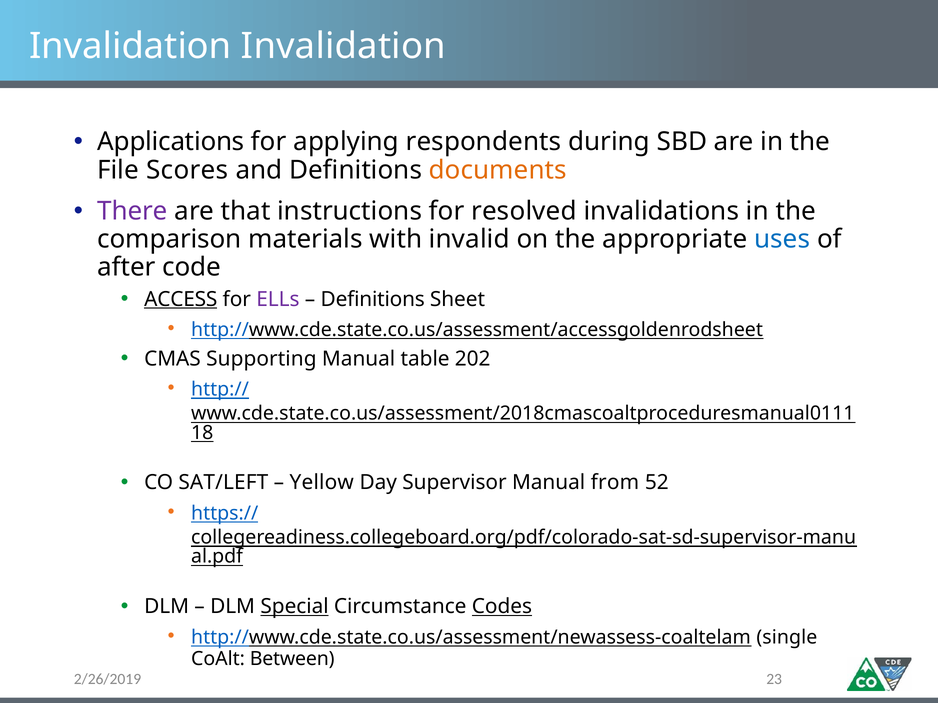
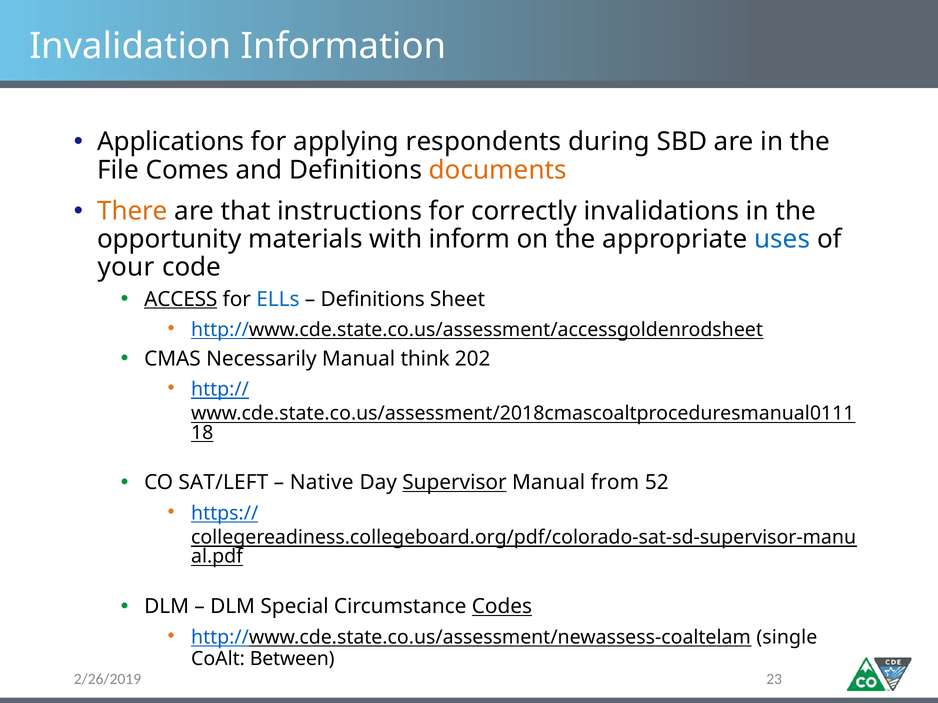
Invalidation Invalidation: Invalidation -> Information
Scores: Scores -> Comes
There colour: purple -> orange
resolved: resolved -> correctly
comparison: comparison -> opportunity
invalid: invalid -> inform
after: after -> your
ELLs colour: purple -> blue
Supporting: Supporting -> Necessarily
table: table -> think
Yellow: Yellow -> Native
Supervisor underline: none -> present
Special underline: present -> none
